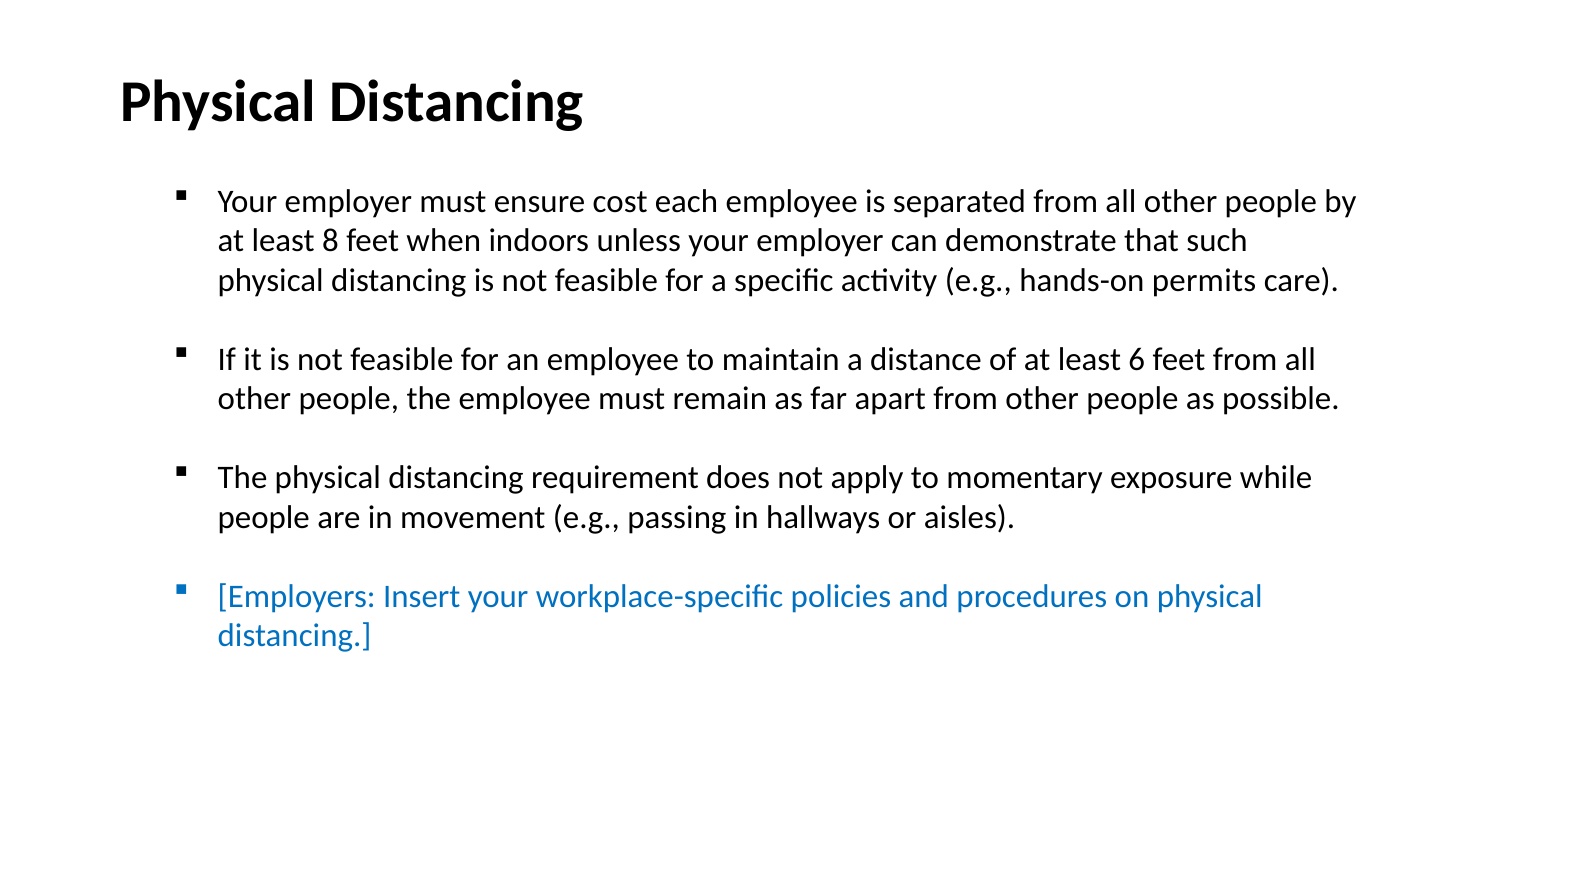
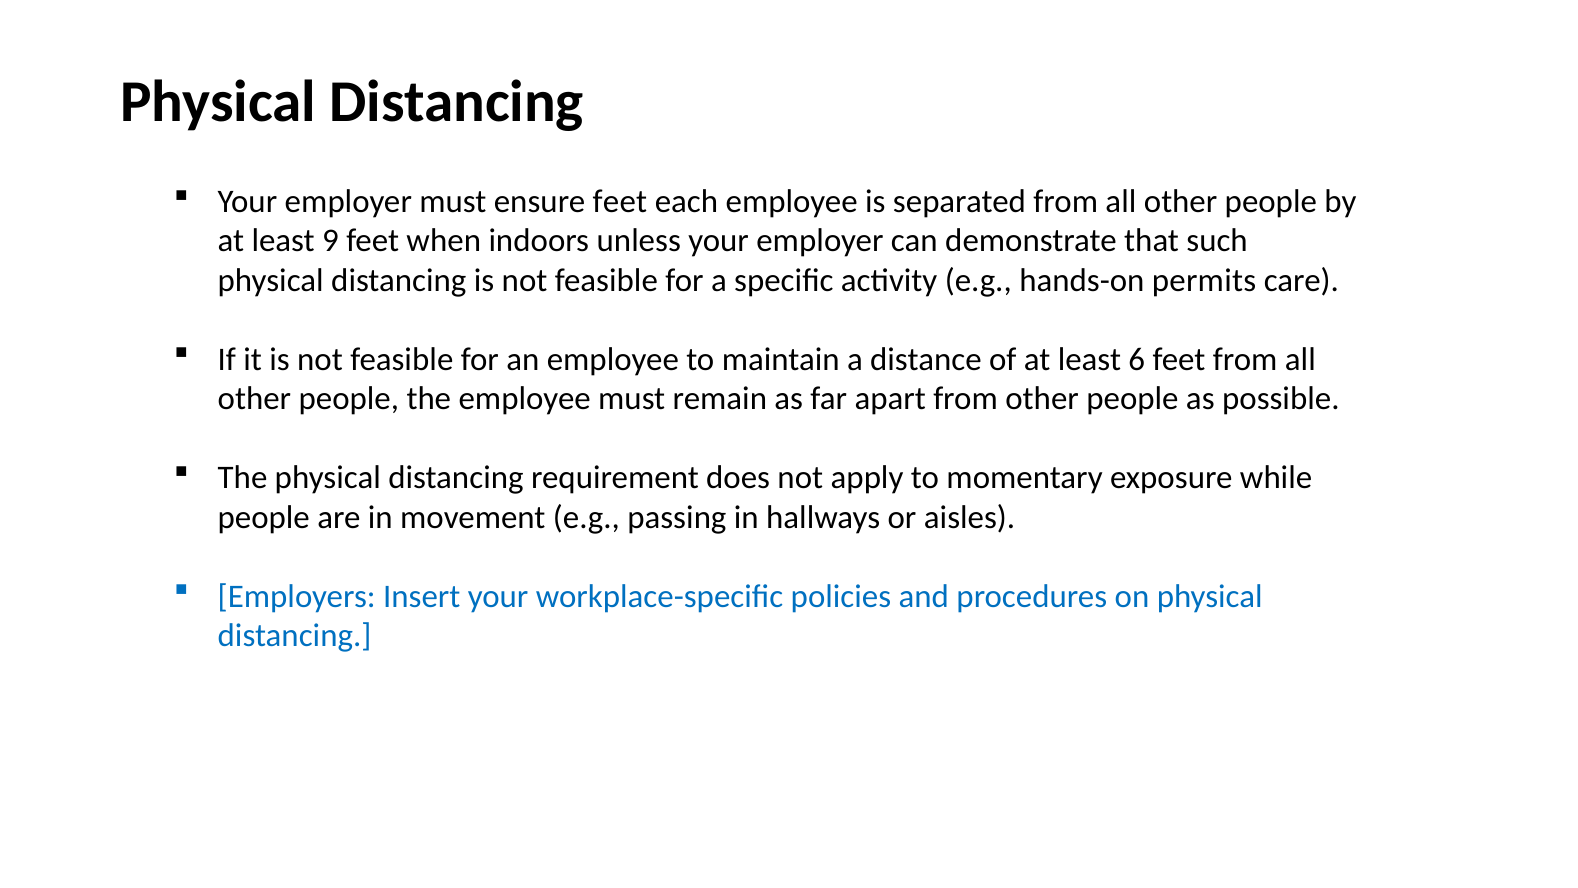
ensure cost: cost -> feet
8: 8 -> 9
